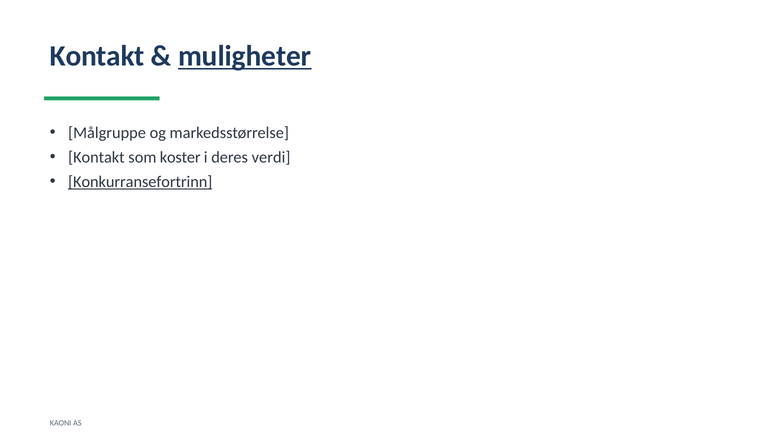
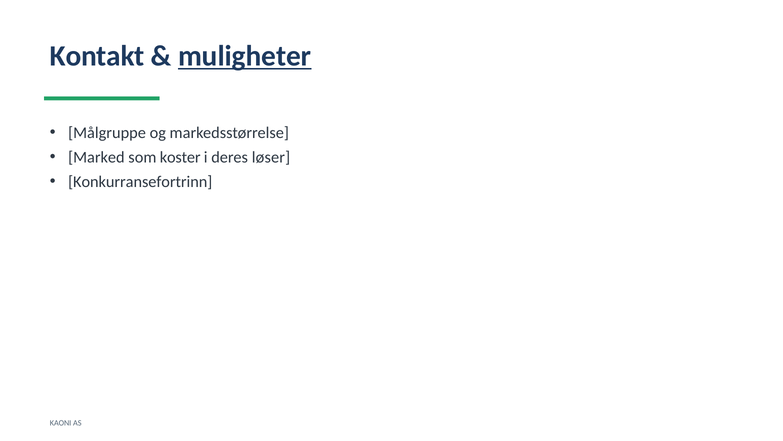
Kontakt at (96, 157): Kontakt -> Marked
verdi: verdi -> løser
Konkurransefortrinn underline: present -> none
